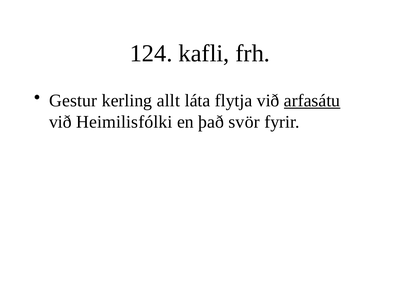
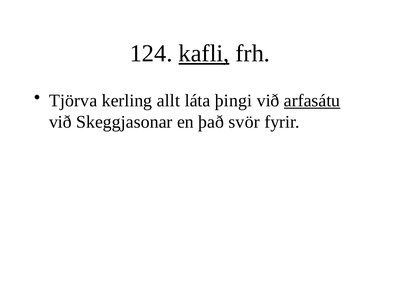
kafli underline: none -> present
Gestur: Gestur -> Tjörva
flytja: flytja -> þingi
Heimilisfólki: Heimilisfólki -> Skeggjasonar
